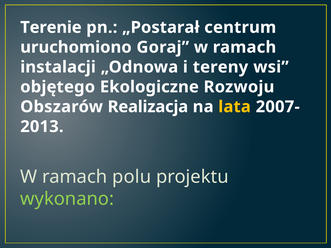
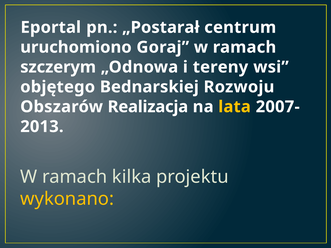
Terenie: Terenie -> Eportal
instalacji: instalacji -> szczerym
Ekologiczne: Ekologiczne -> Bednarskiej
polu: polu -> kilka
wykonano colour: light green -> yellow
